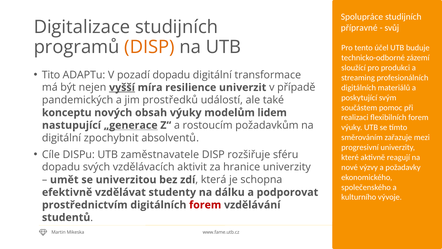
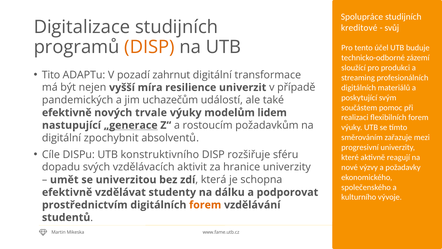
přípravné: přípravné -> kreditové
pozadí dopadu: dopadu -> zahrnut
vyšší underline: present -> none
prostředků: prostředků -> uchazečům
konceptu at (67, 113): konceptu -> efektivně
obsah: obsah -> trvale
zaměstnavatele: zaměstnavatele -> konstruktivního
forem at (205, 205) colour: red -> orange
